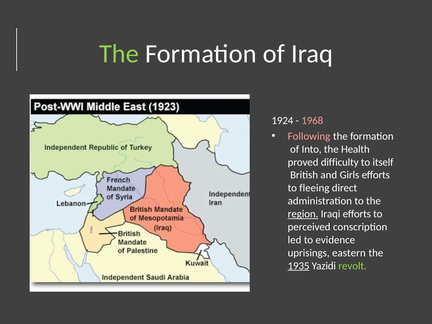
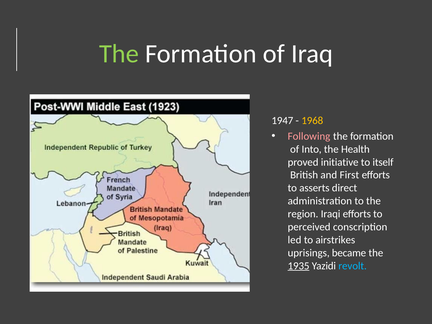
1924: 1924 -> 1947
1968 colour: pink -> yellow
difficulty: difficulty -> initiative
Girls: Girls -> First
fleeing: fleeing -> asserts
region underline: present -> none
evidence: evidence -> airstrikes
eastern: eastern -> became
revolt colour: light green -> light blue
